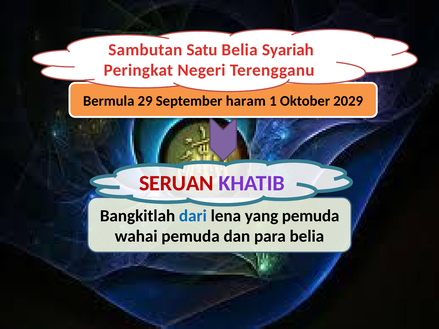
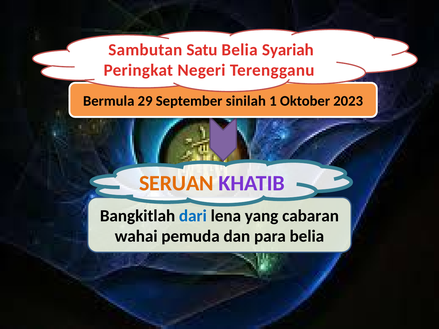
haram: haram -> sinilah
2029: 2029 -> 2023
SERUAN colour: red -> orange
yang pemuda: pemuda -> cabaran
